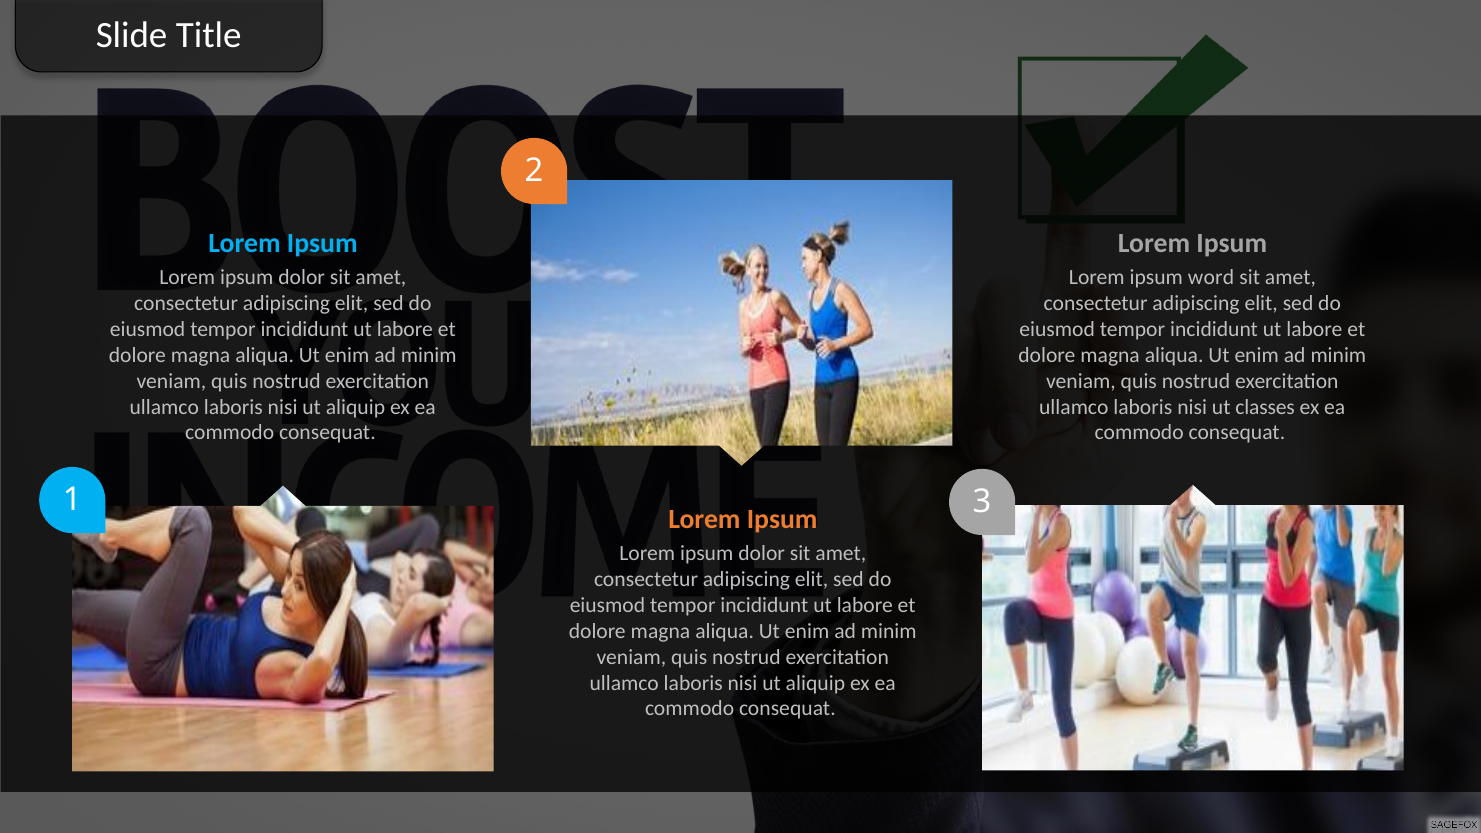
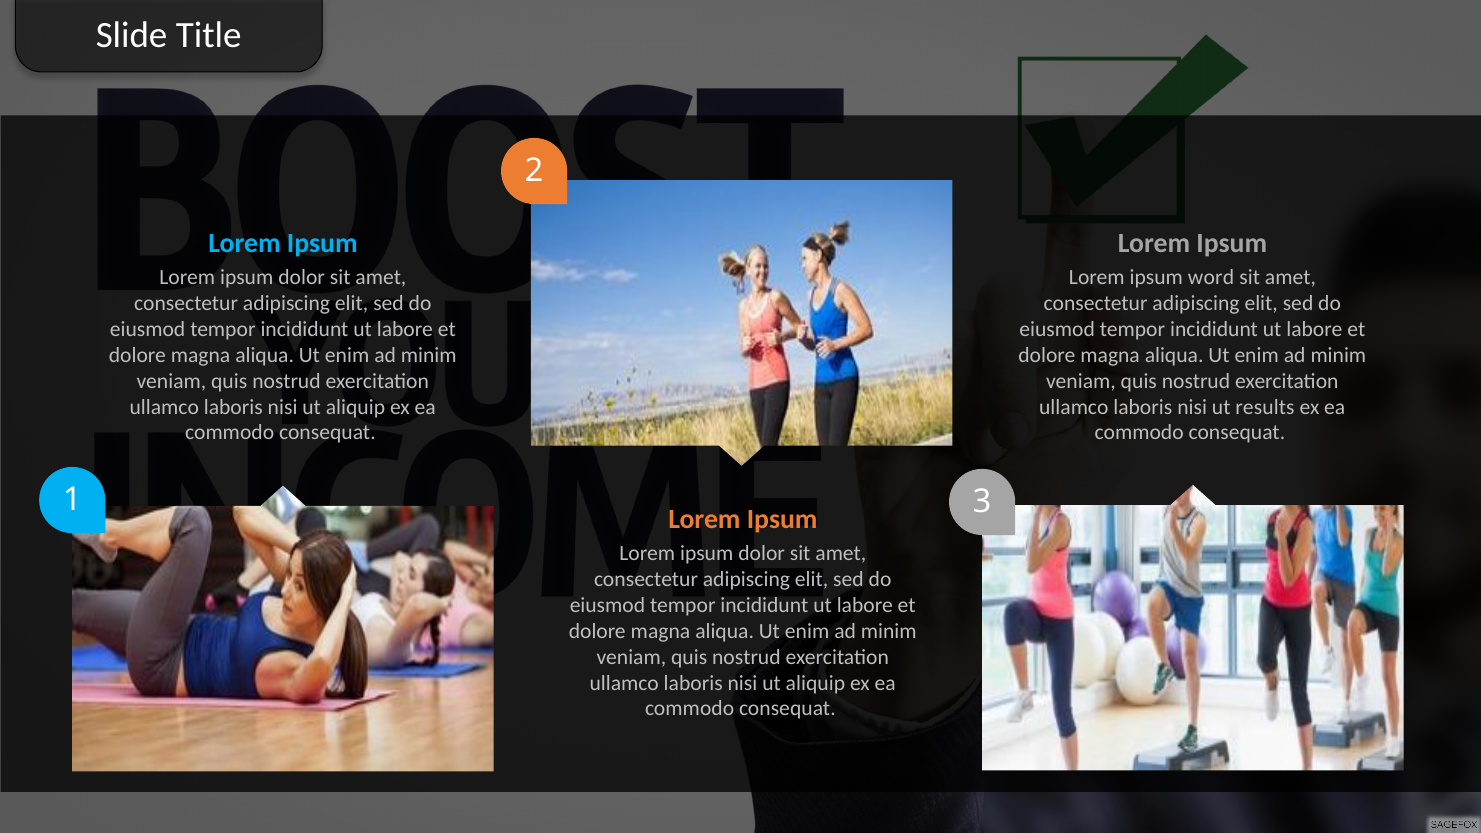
classes: classes -> results
